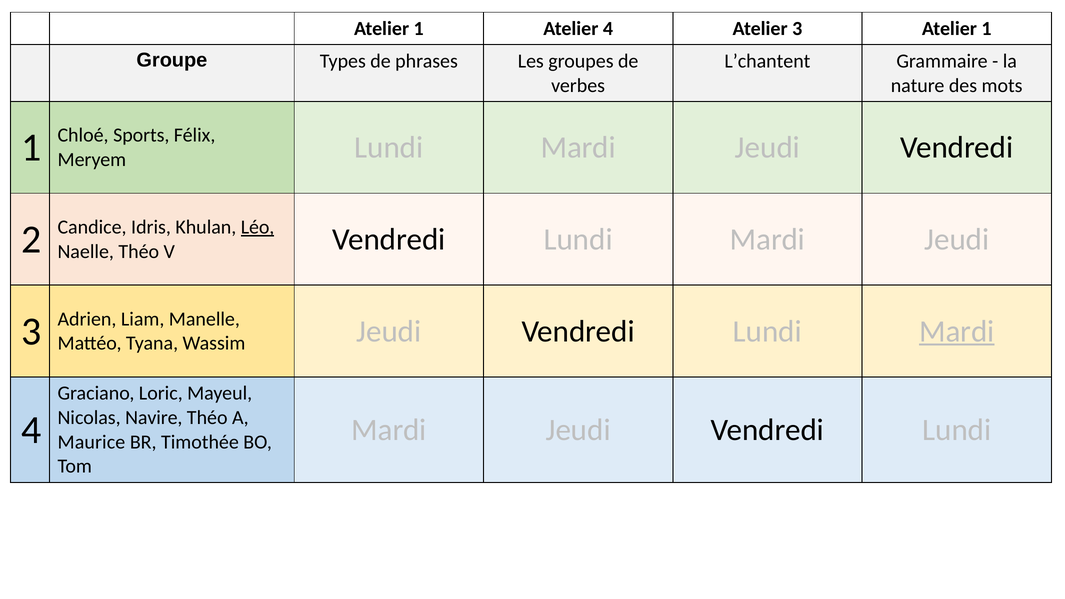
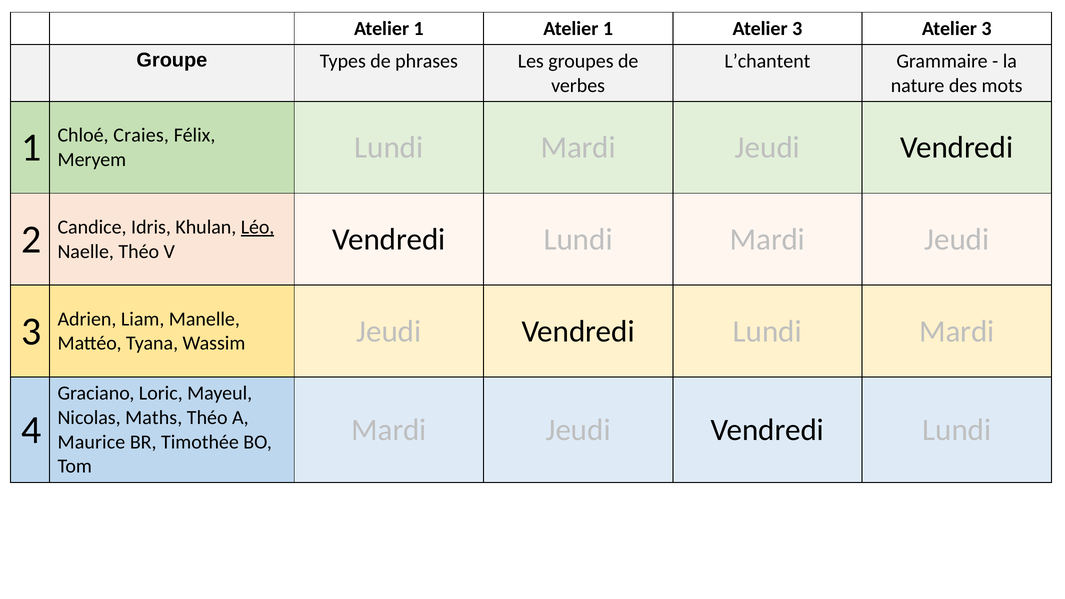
1 Atelier 4: 4 -> 1
3 Atelier 1: 1 -> 3
Sports: Sports -> Craies
Mardi at (957, 331) underline: present -> none
Navire: Navire -> Maths
